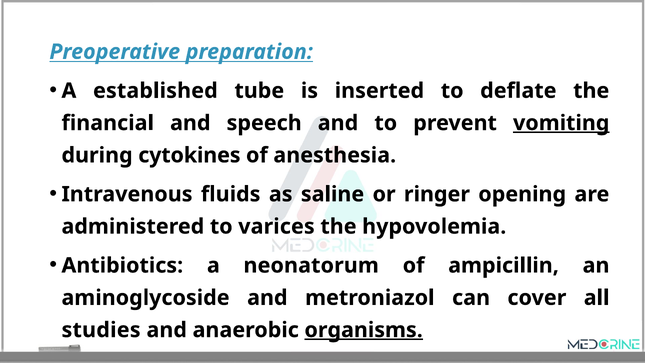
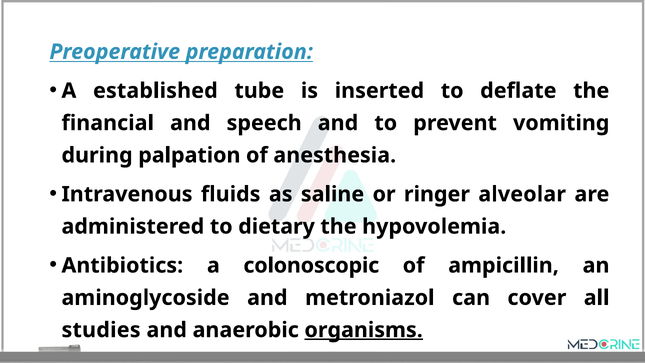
vomiting underline: present -> none
cytokines: cytokines -> palpation
opening: opening -> alveolar
varices: varices -> dietary
neonatorum: neonatorum -> colonoscopic
